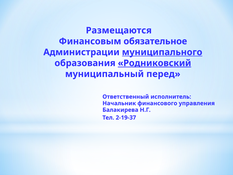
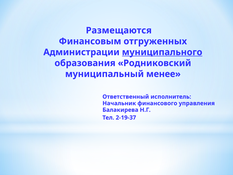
обязательное: обязательное -> отгруженных
Родниковский underline: present -> none
перед: перед -> менее
